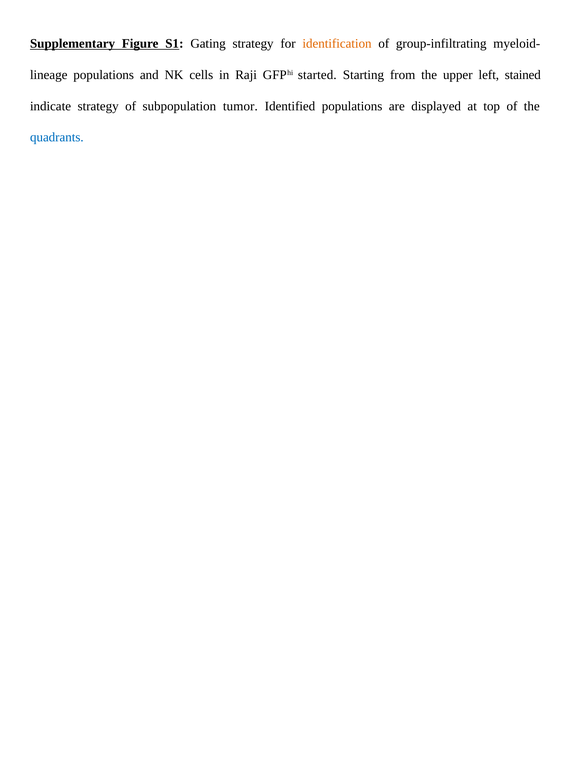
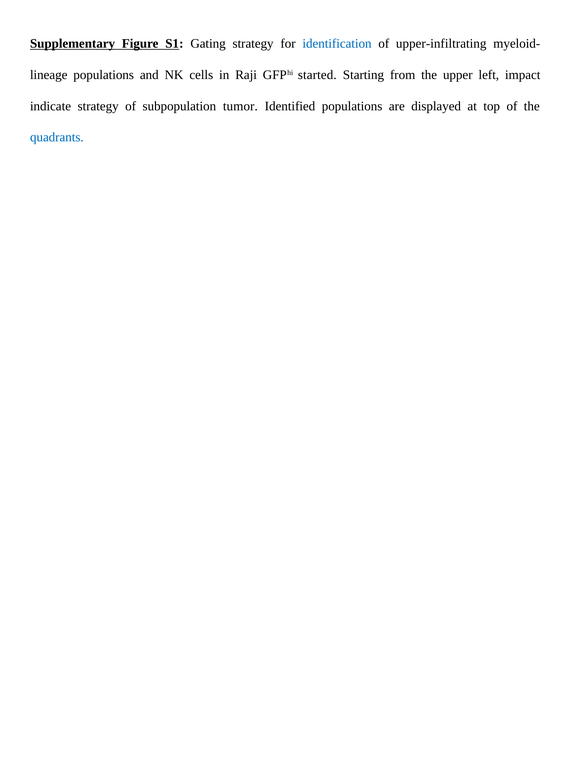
identification colour: orange -> blue
group-infiltrating: group-infiltrating -> upper-infiltrating
stained: stained -> impact
